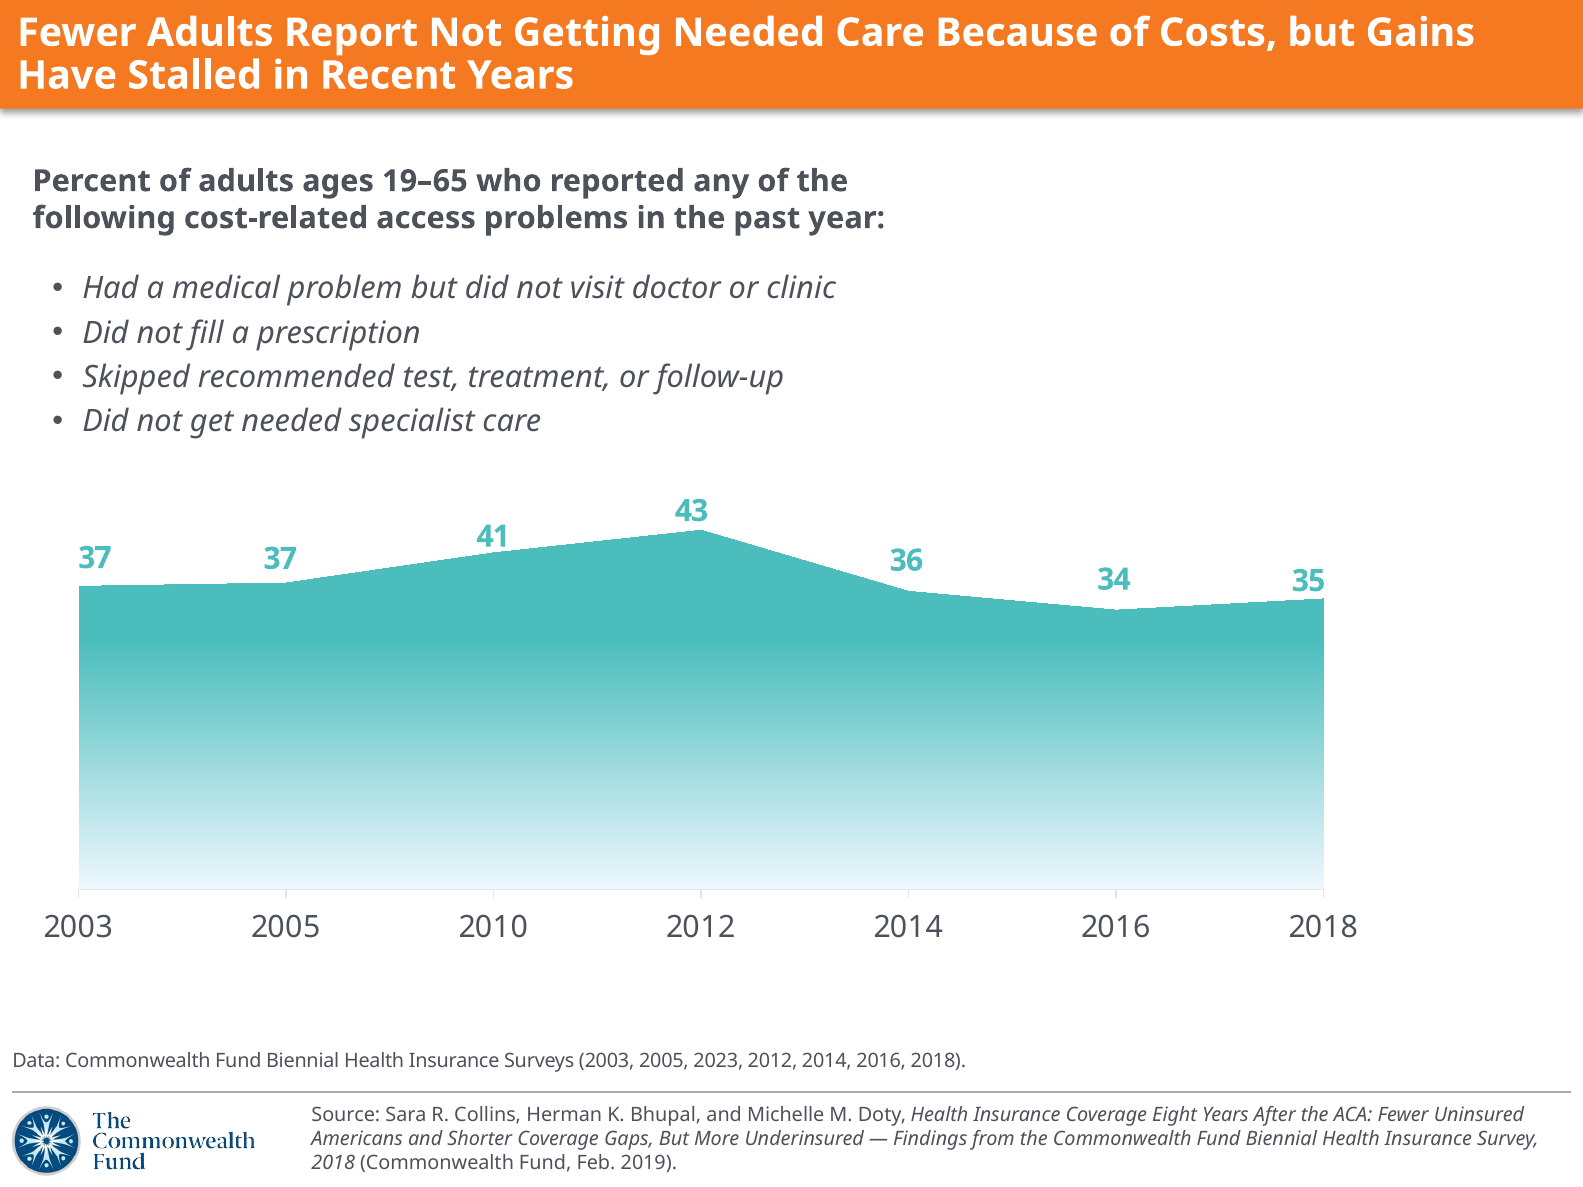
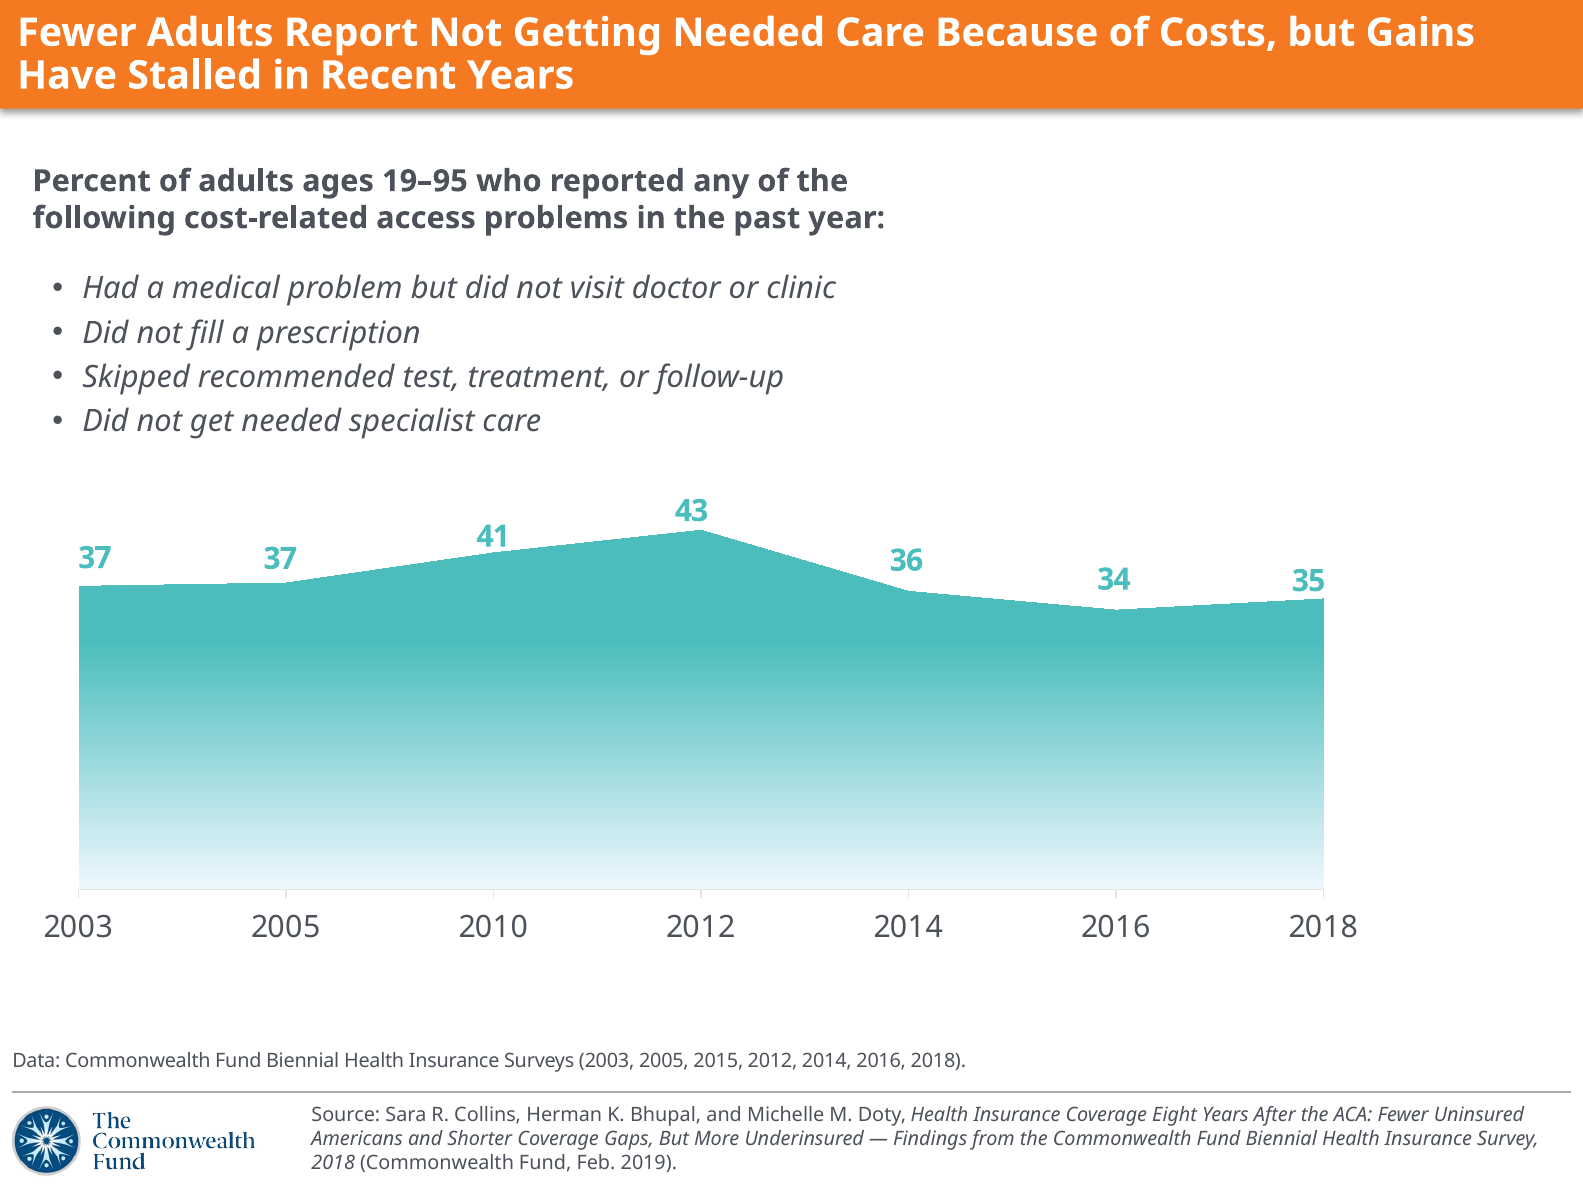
19–65: 19–65 -> 19–95
2023: 2023 -> 2015
